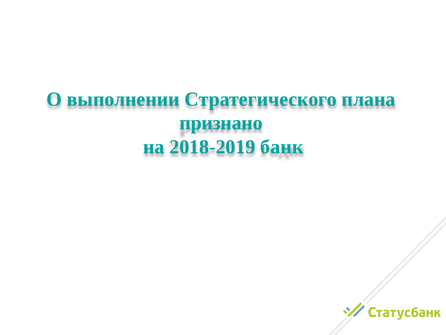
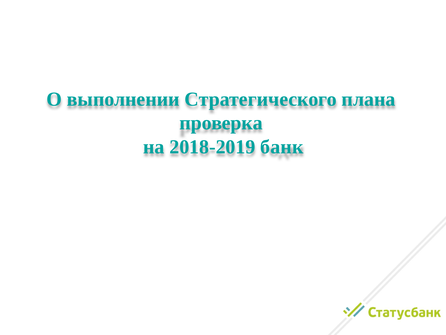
признано: признано -> проверка
